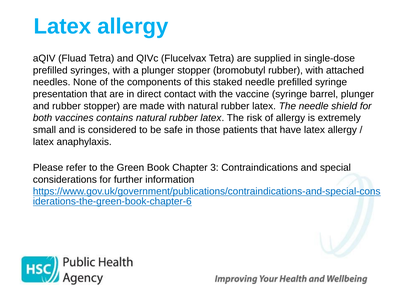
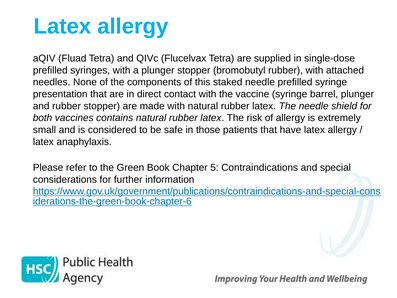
3: 3 -> 5
